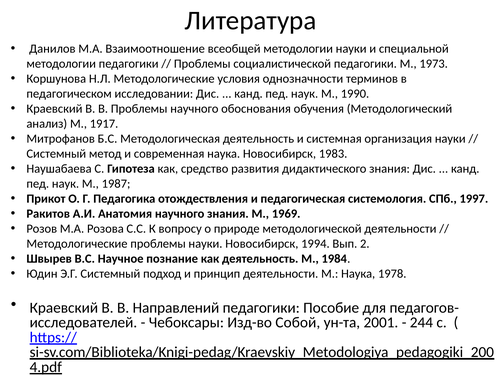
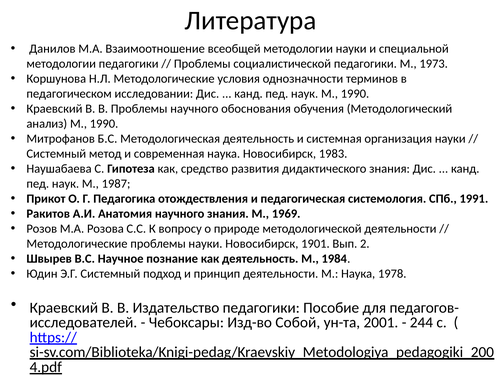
анализ М 1917: 1917 -> 1990
1997: 1997 -> 1991
1994: 1994 -> 1901
Направлений: Направлений -> Издательство
